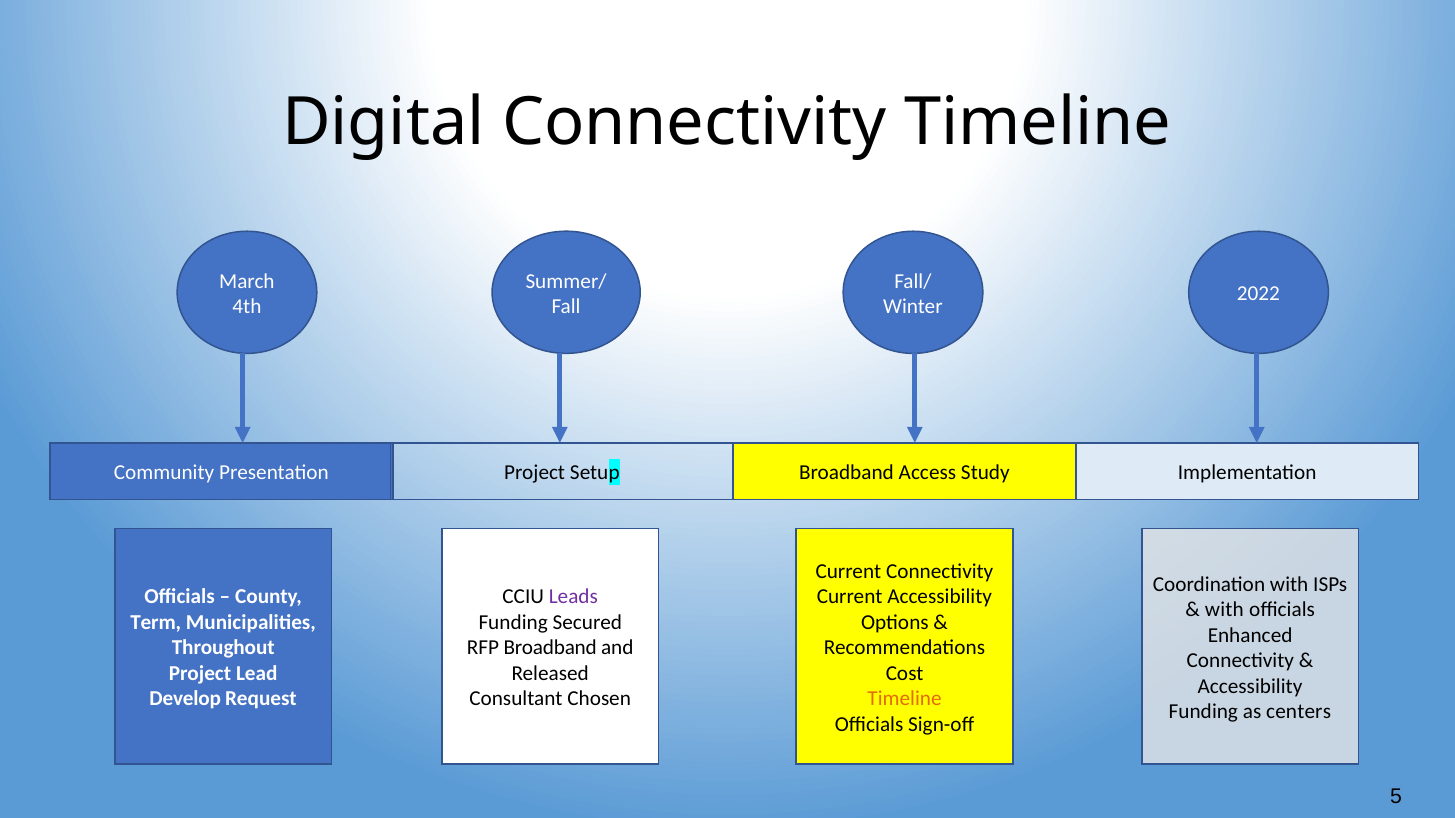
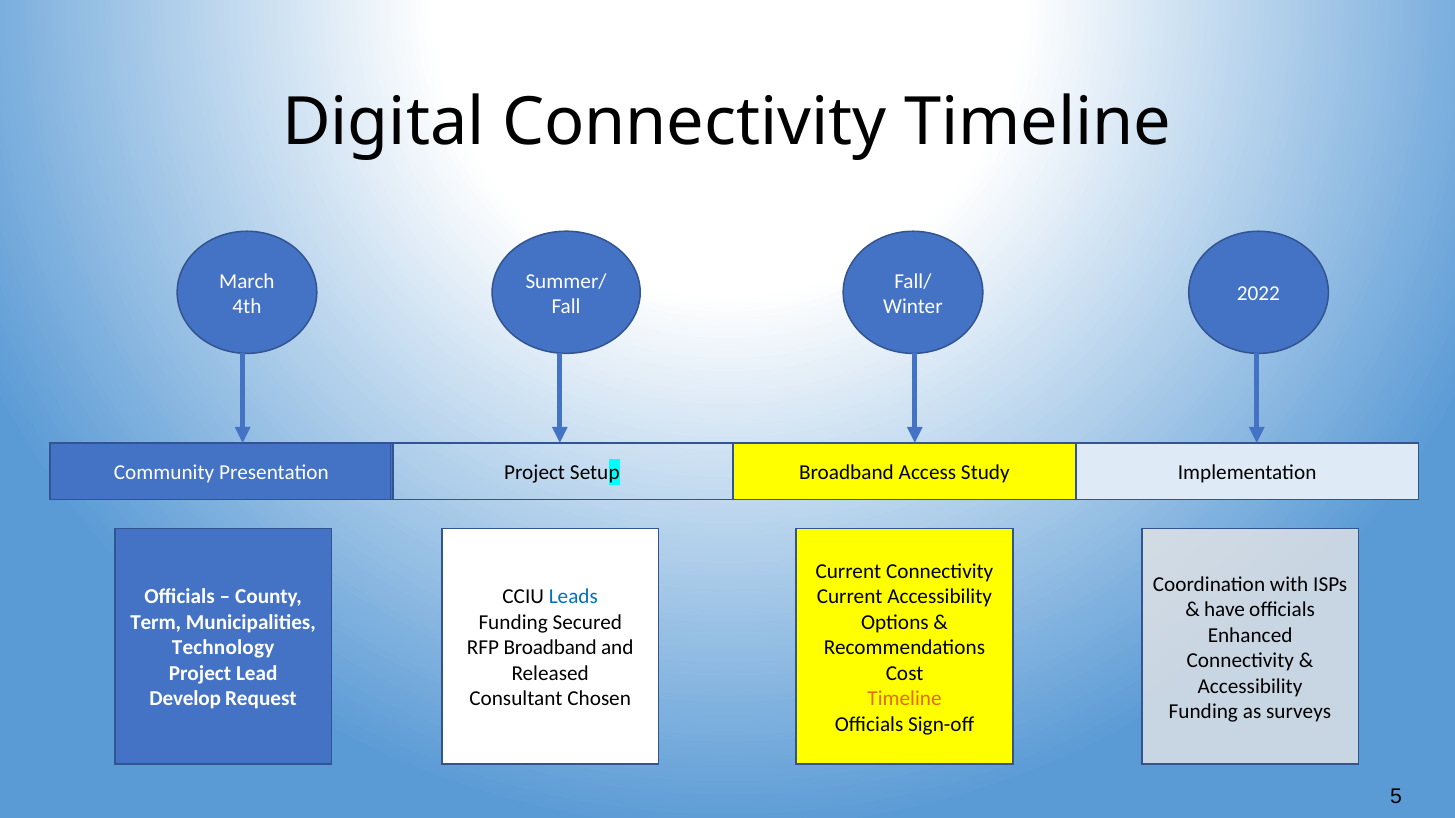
Leads colour: purple -> blue
with at (1224, 610): with -> have
Throughout: Throughout -> Technology
centers: centers -> surveys
